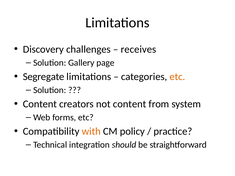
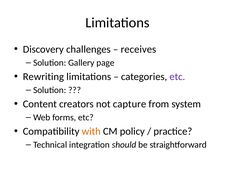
Segregate: Segregate -> Rewriting
etc at (177, 77) colour: orange -> purple
not content: content -> capture
